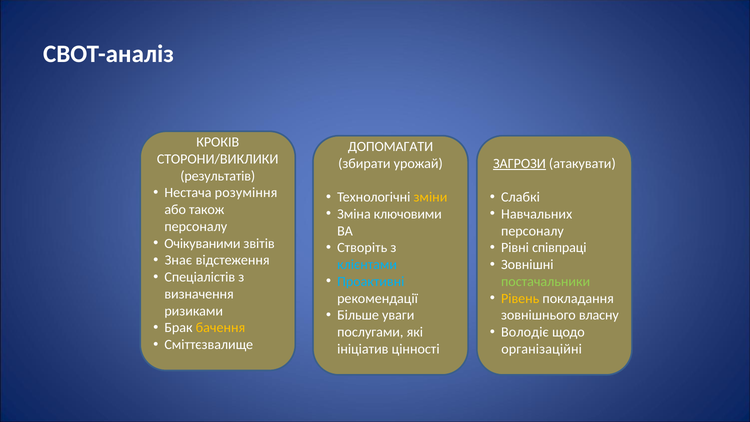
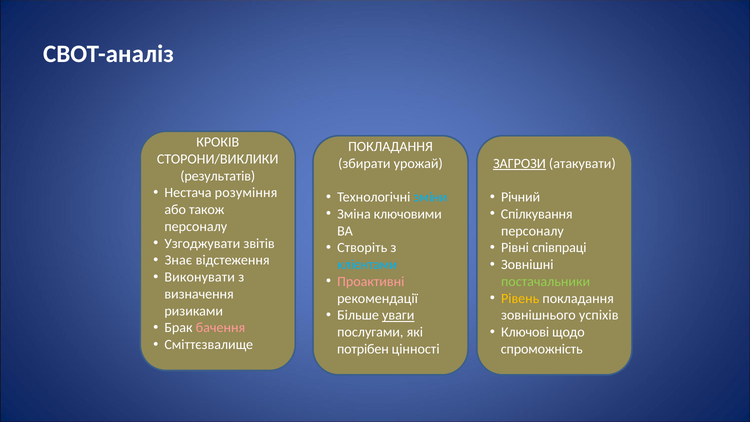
ДОПОМАГАТИ at (391, 147): ДОПОМАГАТИ -> ПОКЛАДАННЯ
зміни colour: yellow -> light blue
Слабкі: Слабкі -> Річний
Навчальних: Навчальних -> Спілкування
Очікуваними: Очікуваними -> Узгоджувати
Спеціалістів: Спеціалістів -> Виконувати
Проактивні colour: light blue -> pink
уваги underline: none -> present
власну: власну -> успіхів
бачення colour: yellow -> pink
Володіє: Володіє -> Ключові
ініціатив: ініціатив -> потрібен
організаційні: організаційні -> спроможність
